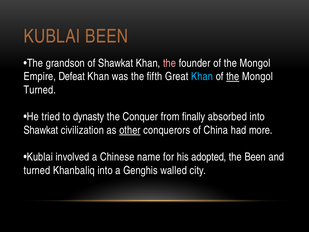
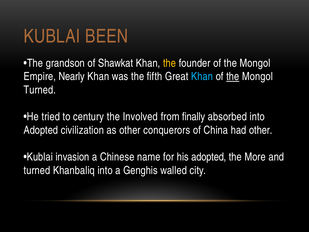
the at (170, 63) colour: pink -> yellow
Defeat: Defeat -> Nearly
dynasty: dynasty -> century
Conquer: Conquer -> Involved
Shawkat at (41, 130): Shawkat -> Adopted
other at (130, 130) underline: present -> none
had more: more -> other
involved: involved -> invasion
the Been: Been -> More
